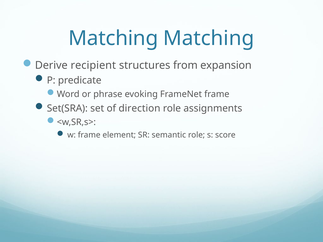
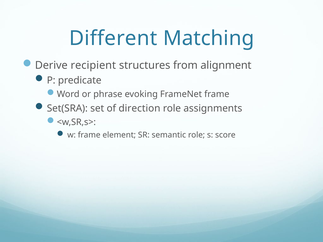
Matching at (113, 38): Matching -> Different
expansion: expansion -> alignment
